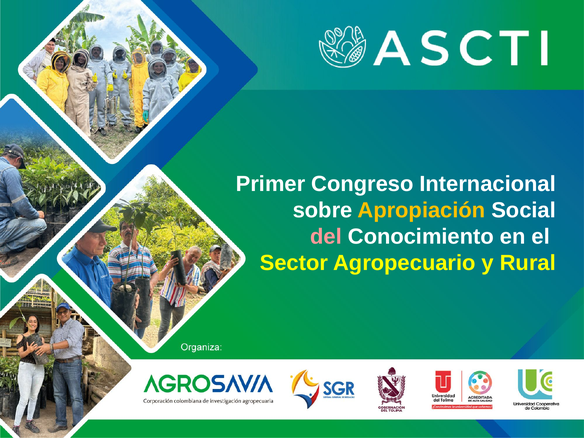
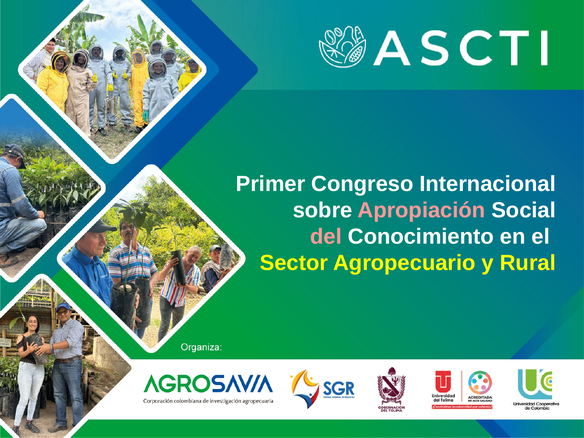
Apropiación colour: yellow -> pink
